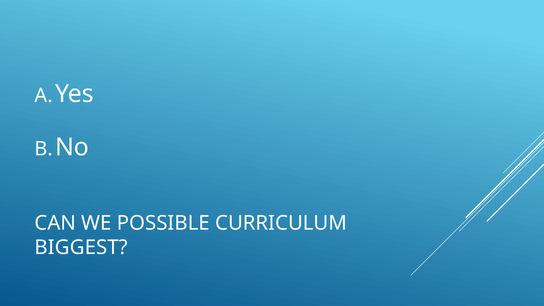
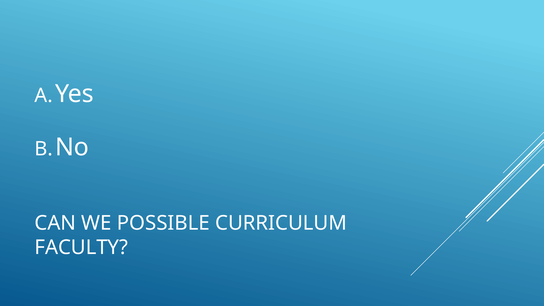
BIGGEST: BIGGEST -> FACULTY
